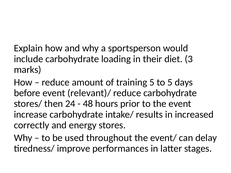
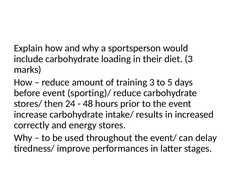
training 5: 5 -> 3
relevant)/: relevant)/ -> sporting)/
